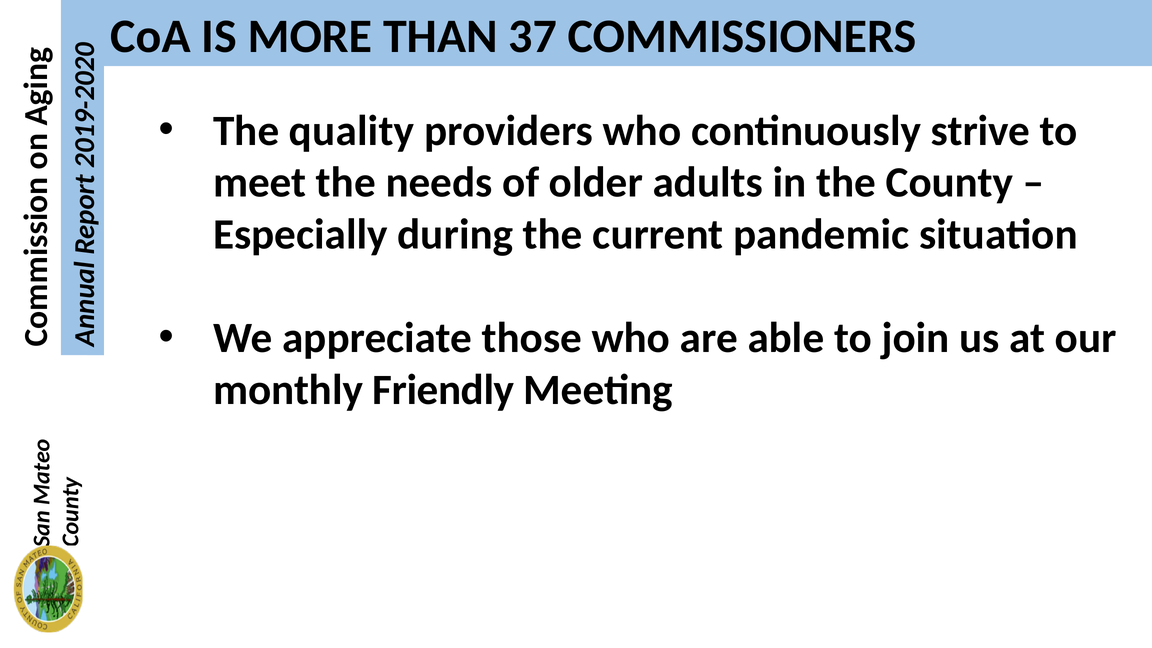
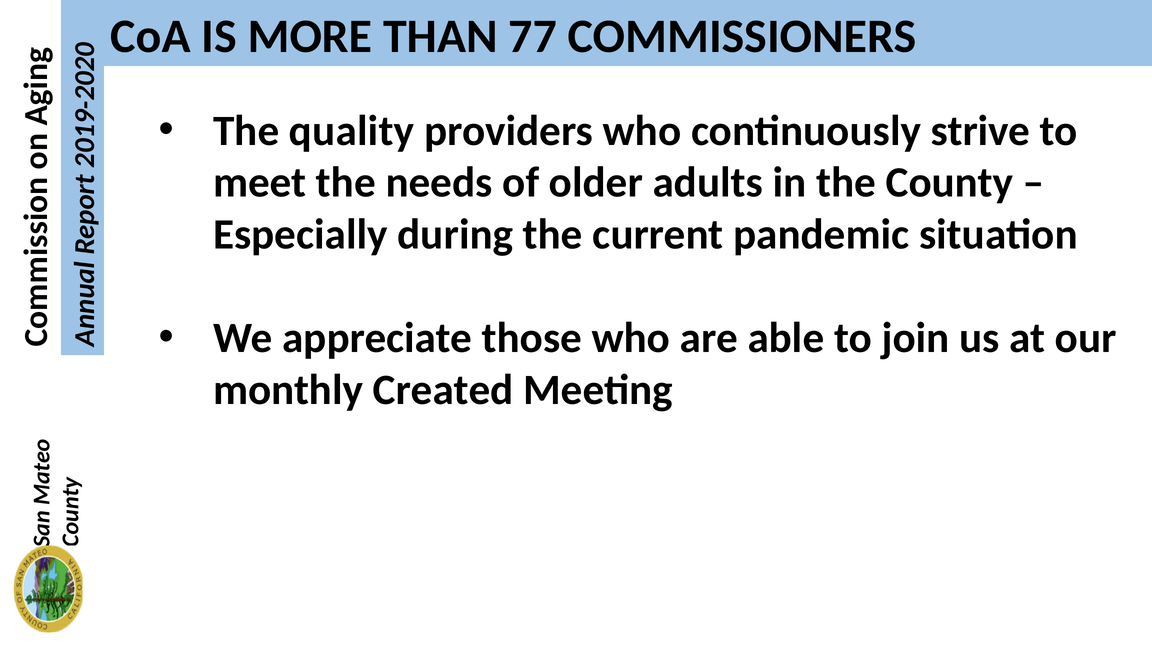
37: 37 -> 77
Friendly: Friendly -> Created
